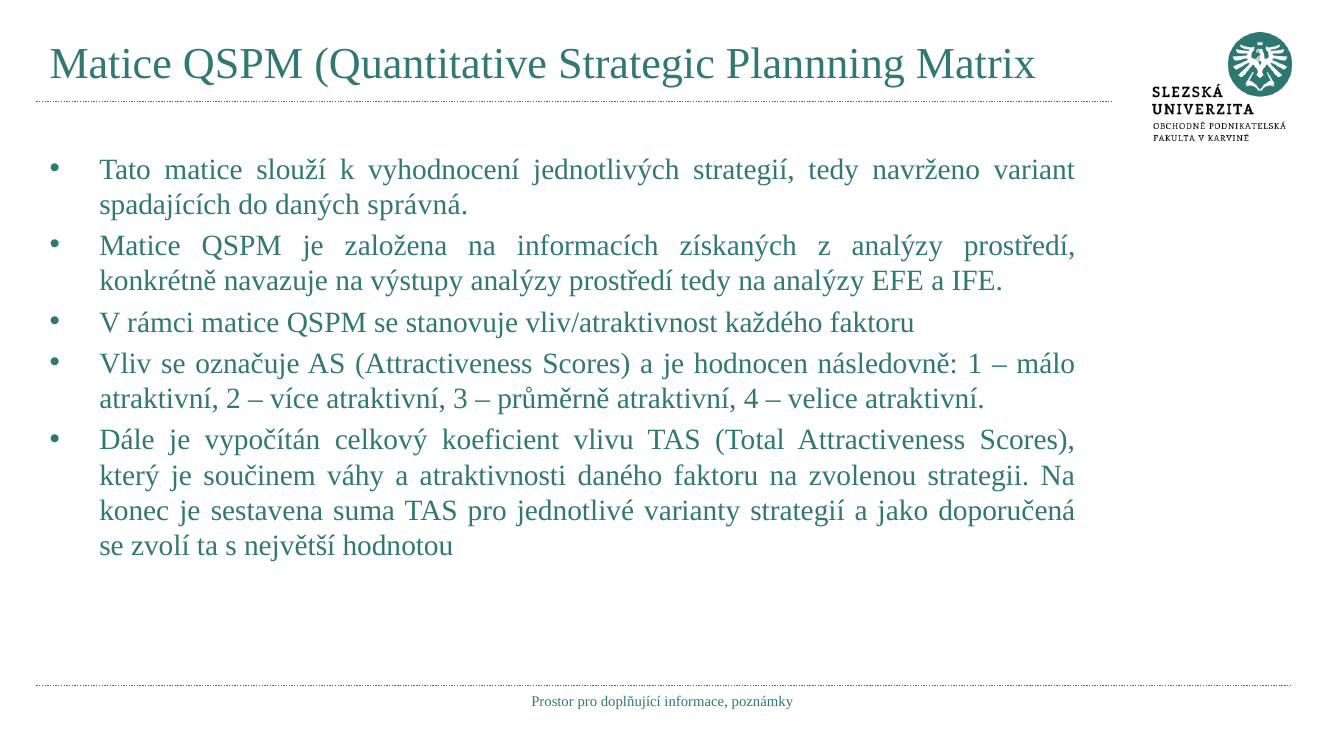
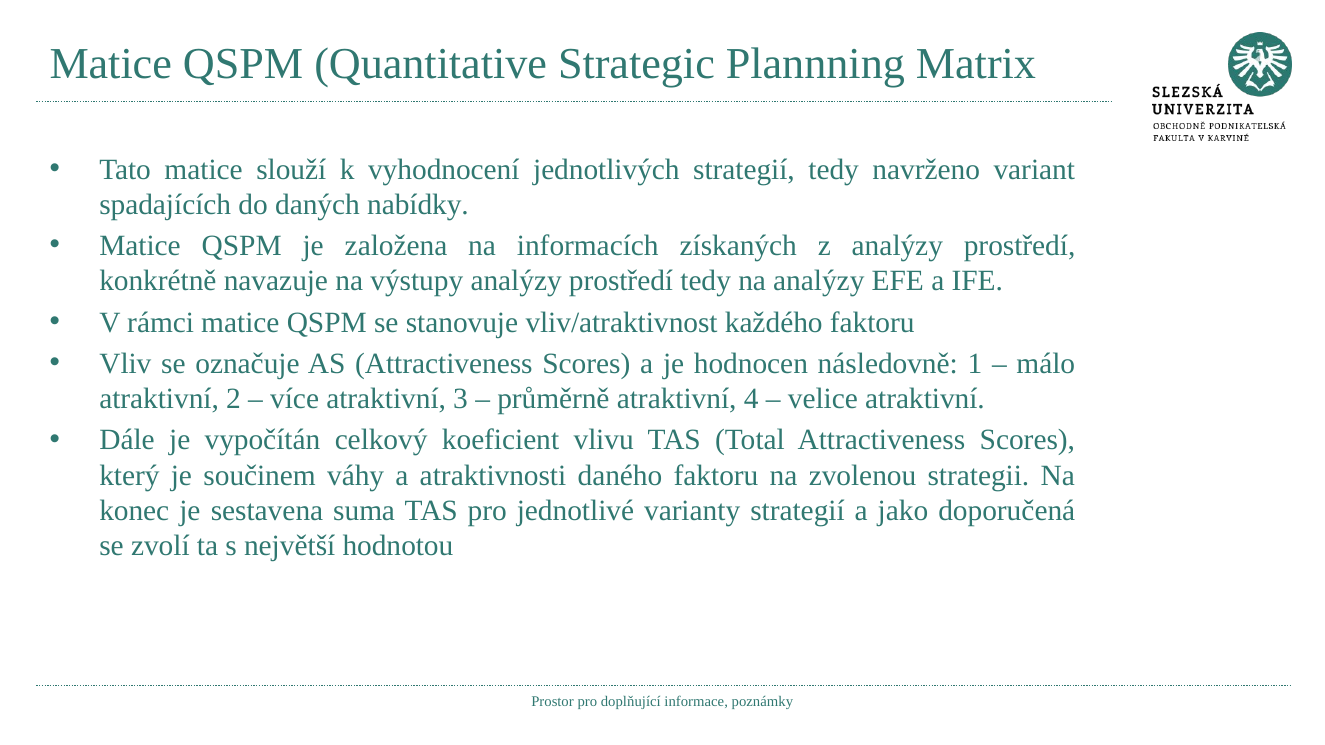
správná: správná -> nabídky
